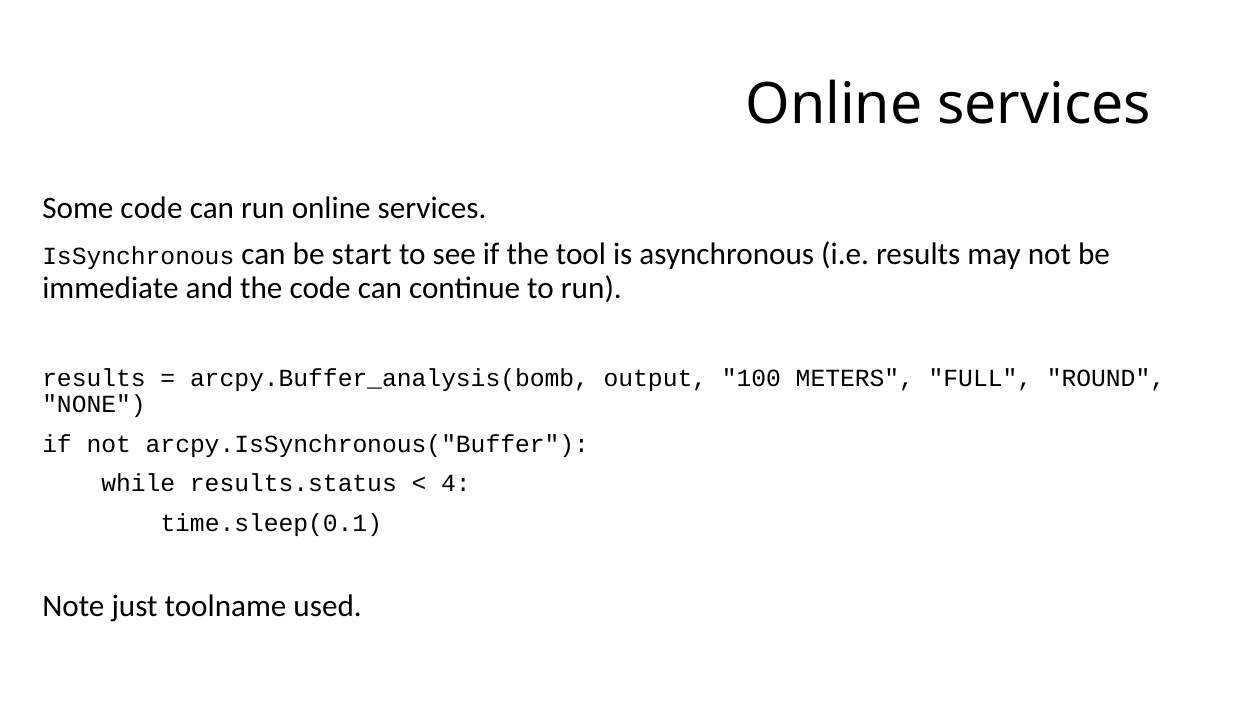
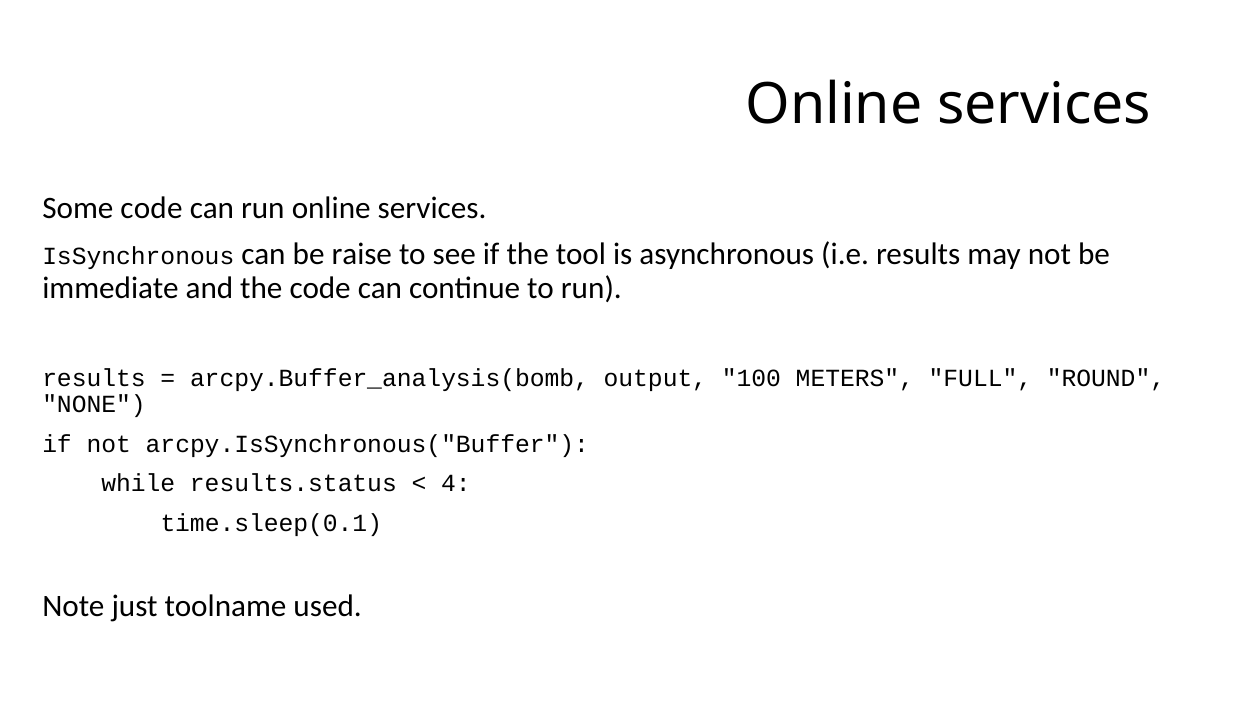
start: start -> raise
